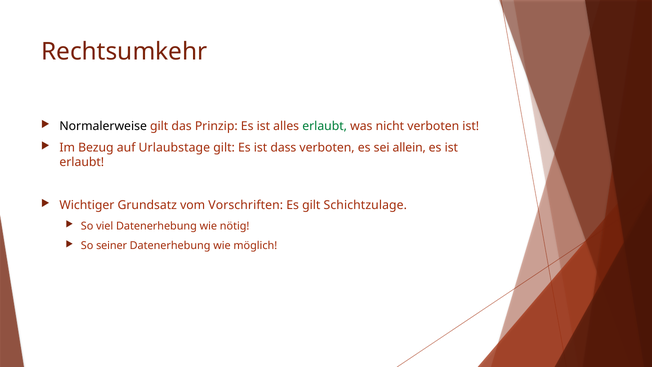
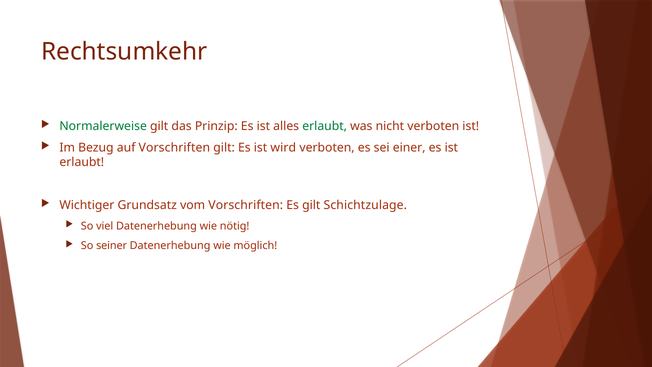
Normalerweise colour: black -> green
auf Urlaubstage: Urlaubstage -> Vorschriften
dass: dass -> wird
allein: allein -> einer
